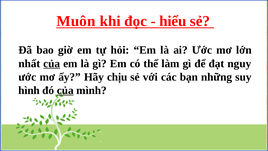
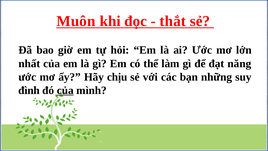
hiểu: hiểu -> thắt
của at (52, 63) underline: present -> none
nguy: nguy -> năng
hình: hình -> đình
